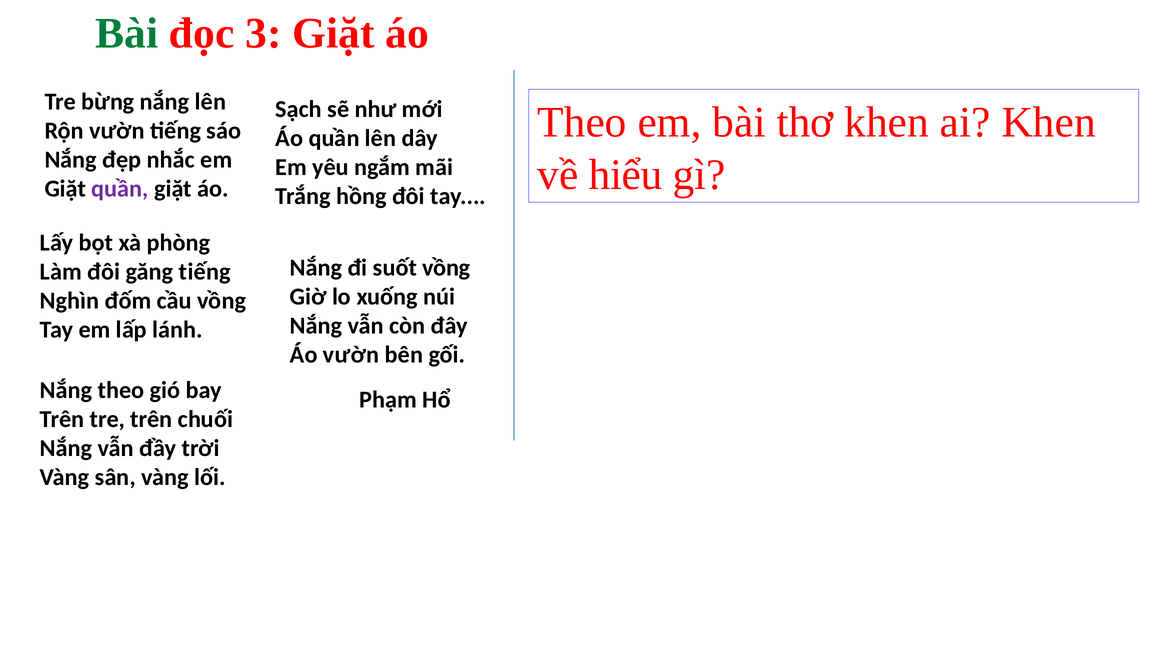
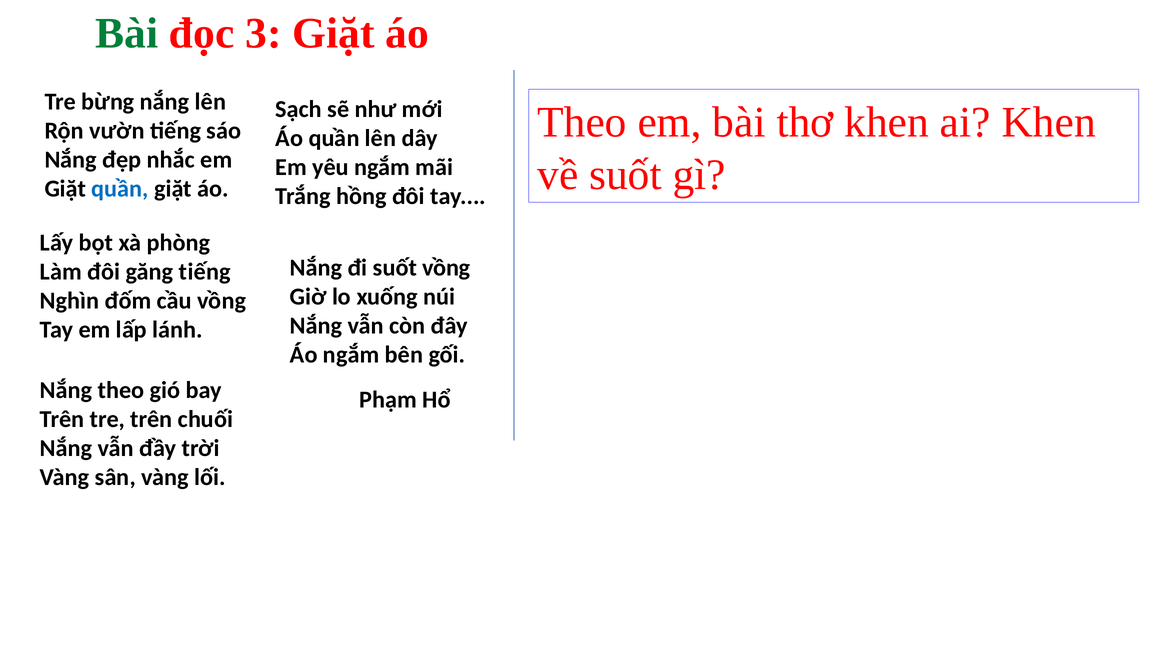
về hiểu: hiểu -> suốt
quần at (120, 189) colour: purple -> blue
Áo vườn: vườn -> ngắm
